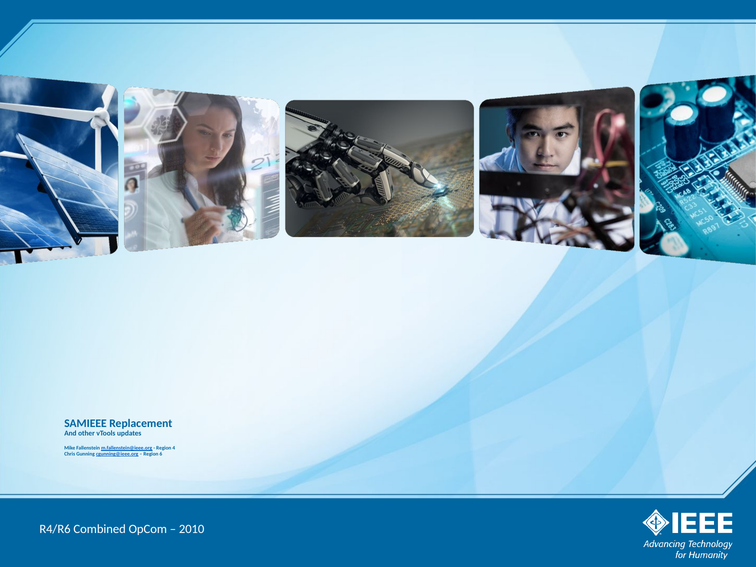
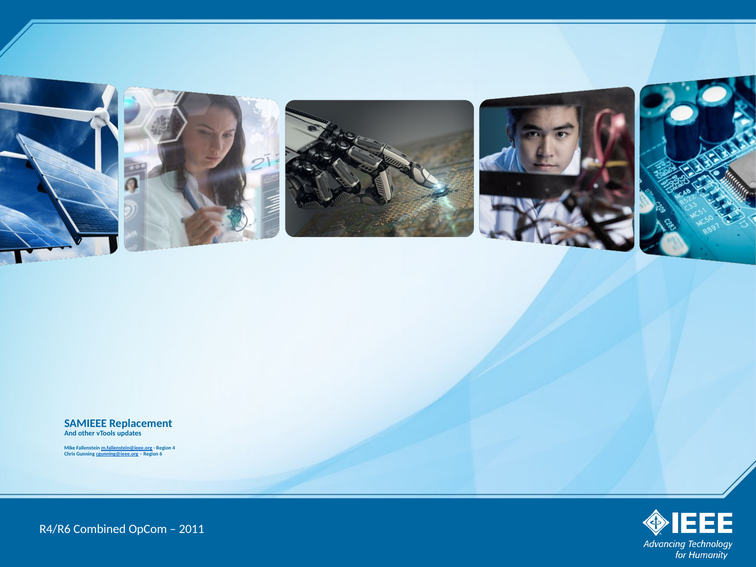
2010: 2010 -> 2011
